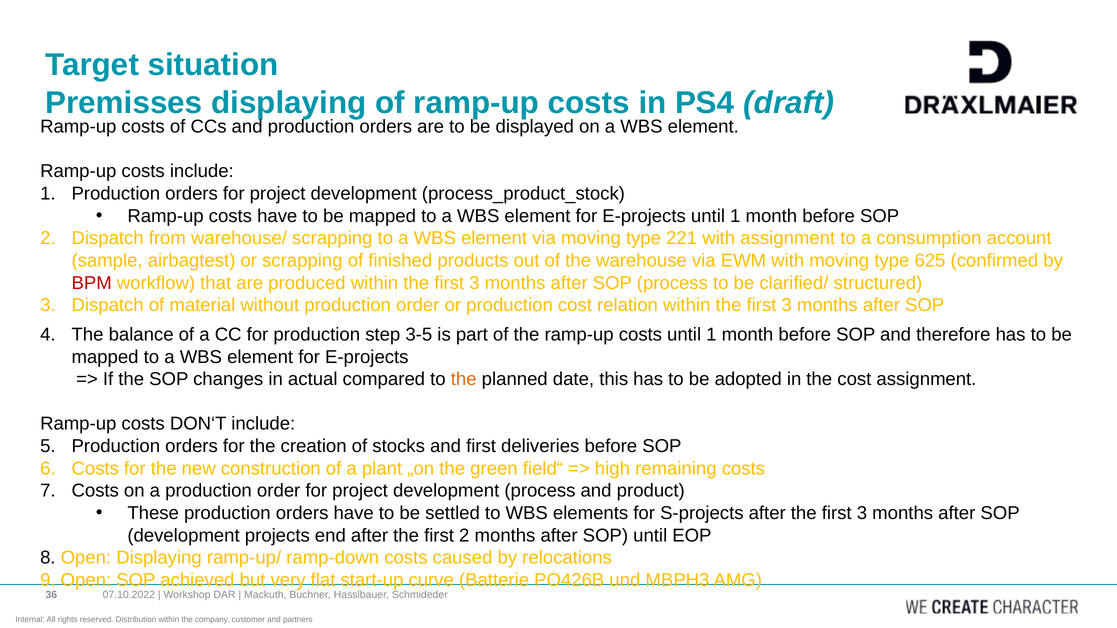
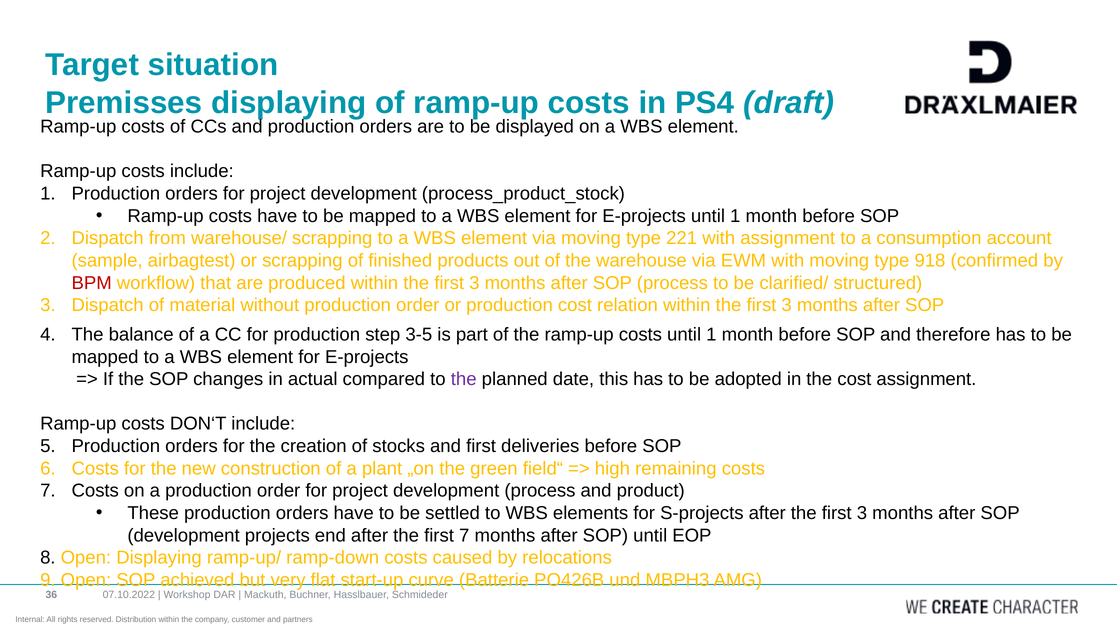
625: 625 -> 918
the at (464, 379) colour: orange -> purple
first 2: 2 -> 7
